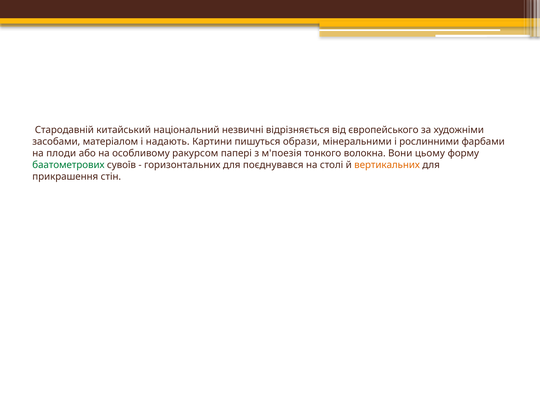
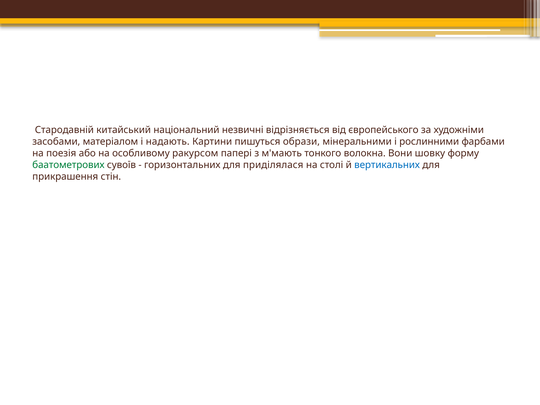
плоди: плоди -> поезія
м'поезія: м'поезія -> м'мають
цьому: цьому -> шовку
поєднувався: поєднувався -> приділялася
вертикальних colour: orange -> blue
